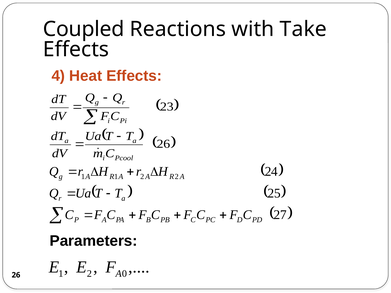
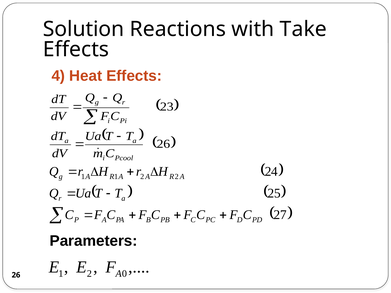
Coupled: Coupled -> Solution
